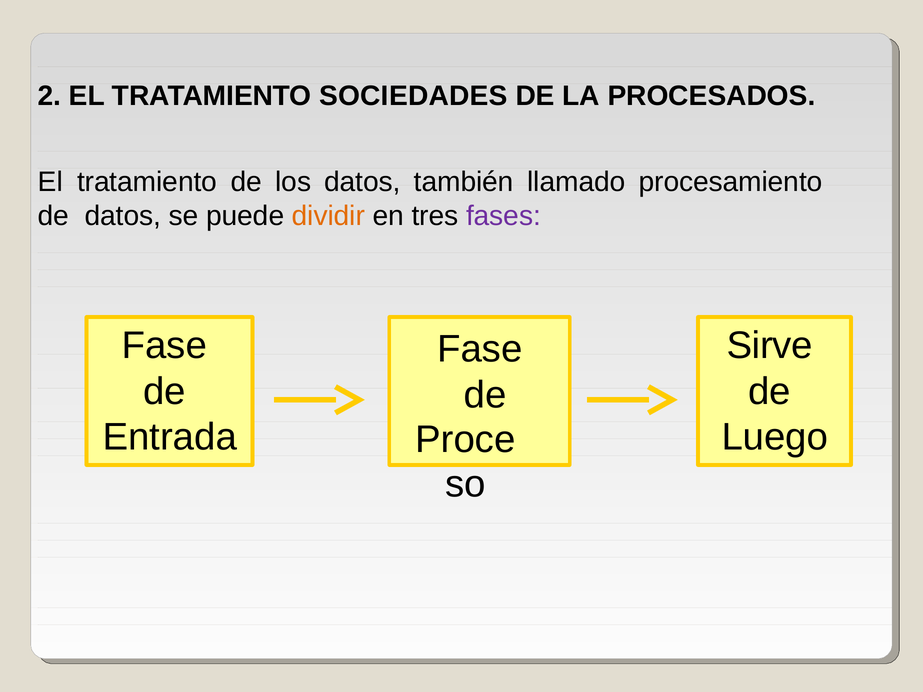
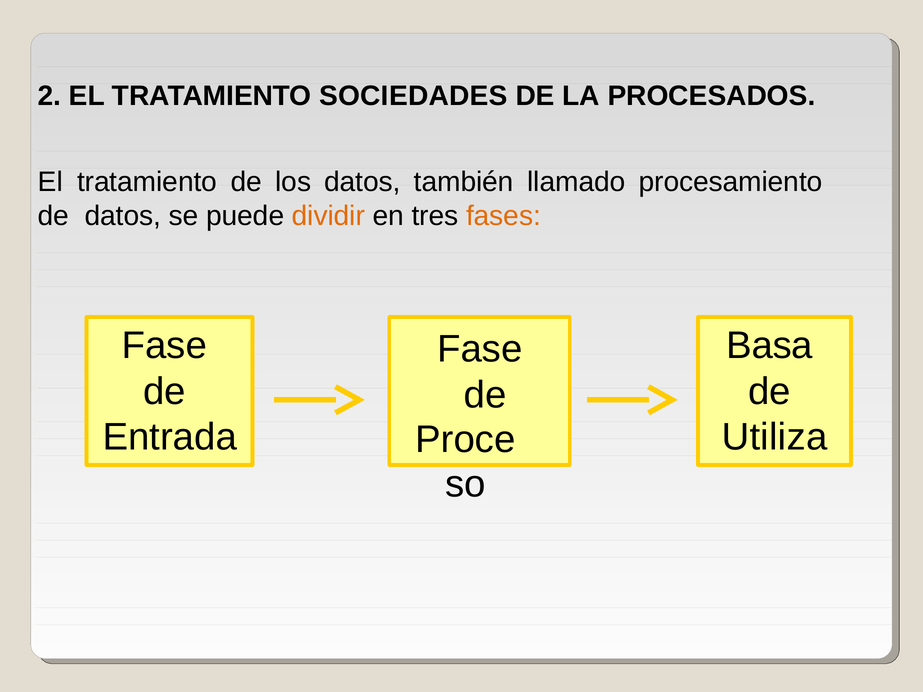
fases colour: purple -> orange
Sirve: Sirve -> Basa
Luego: Luego -> Utiliza
